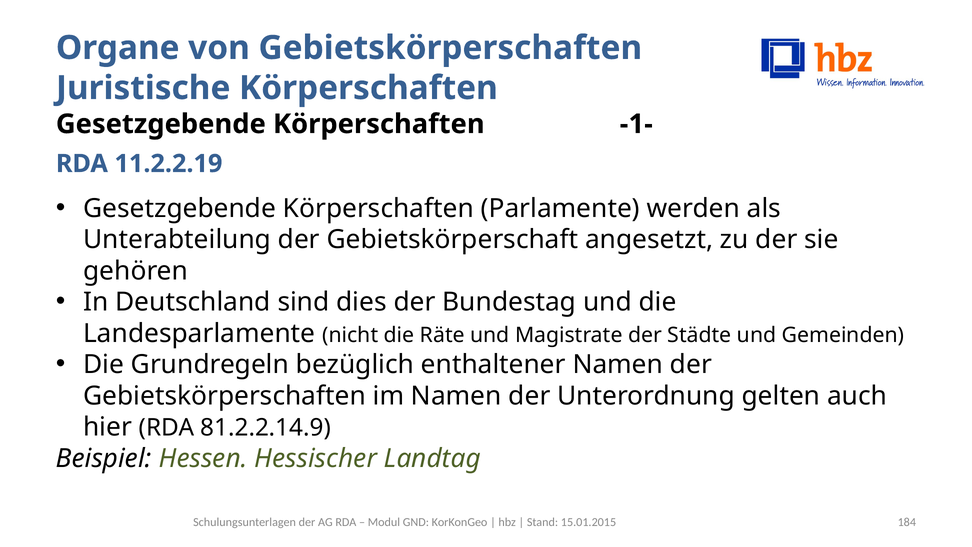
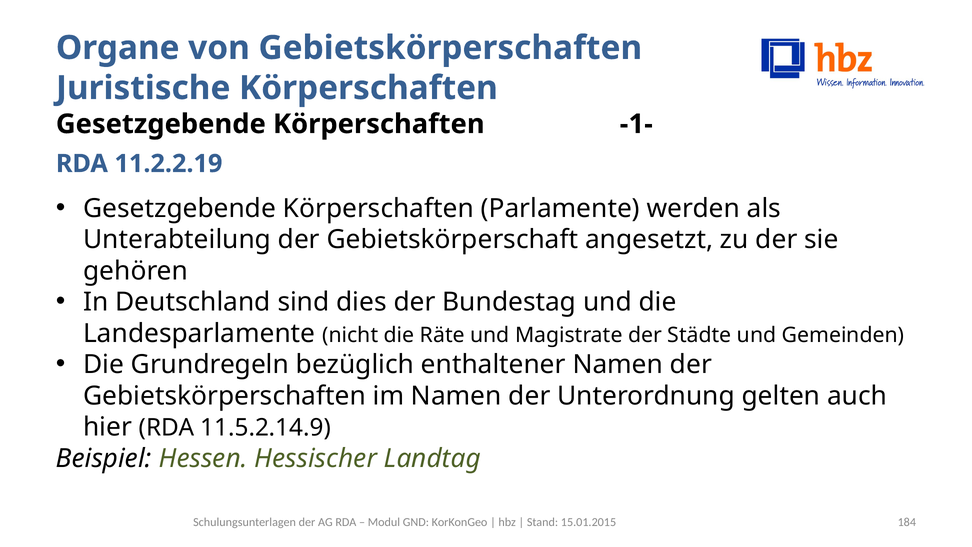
81.2.2.14.9: 81.2.2.14.9 -> 11.5.2.14.9
